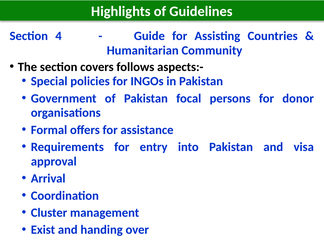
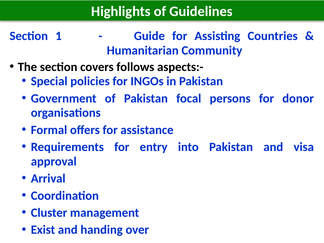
4: 4 -> 1
